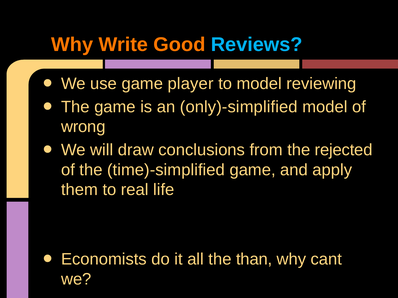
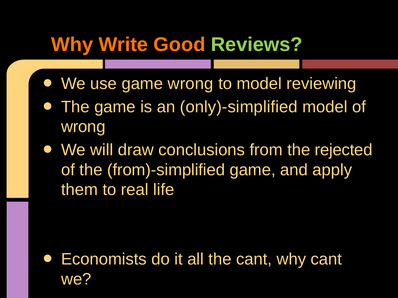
Reviews colour: light blue -> light green
game player: player -> wrong
time)-simplified: time)-simplified -> from)-simplified
the than: than -> cant
